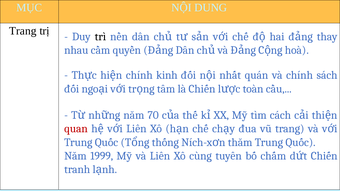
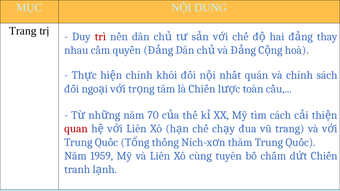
trì colour: black -> red
chính kinh: kinh -> khối
1999: 1999 -> 1959
